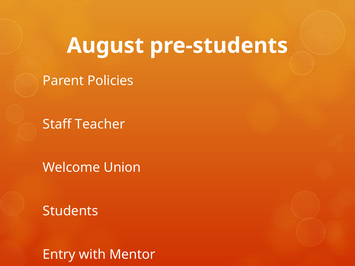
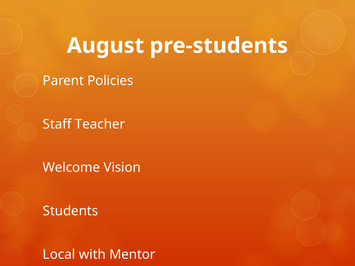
Union: Union -> Vision
Entry: Entry -> Local
